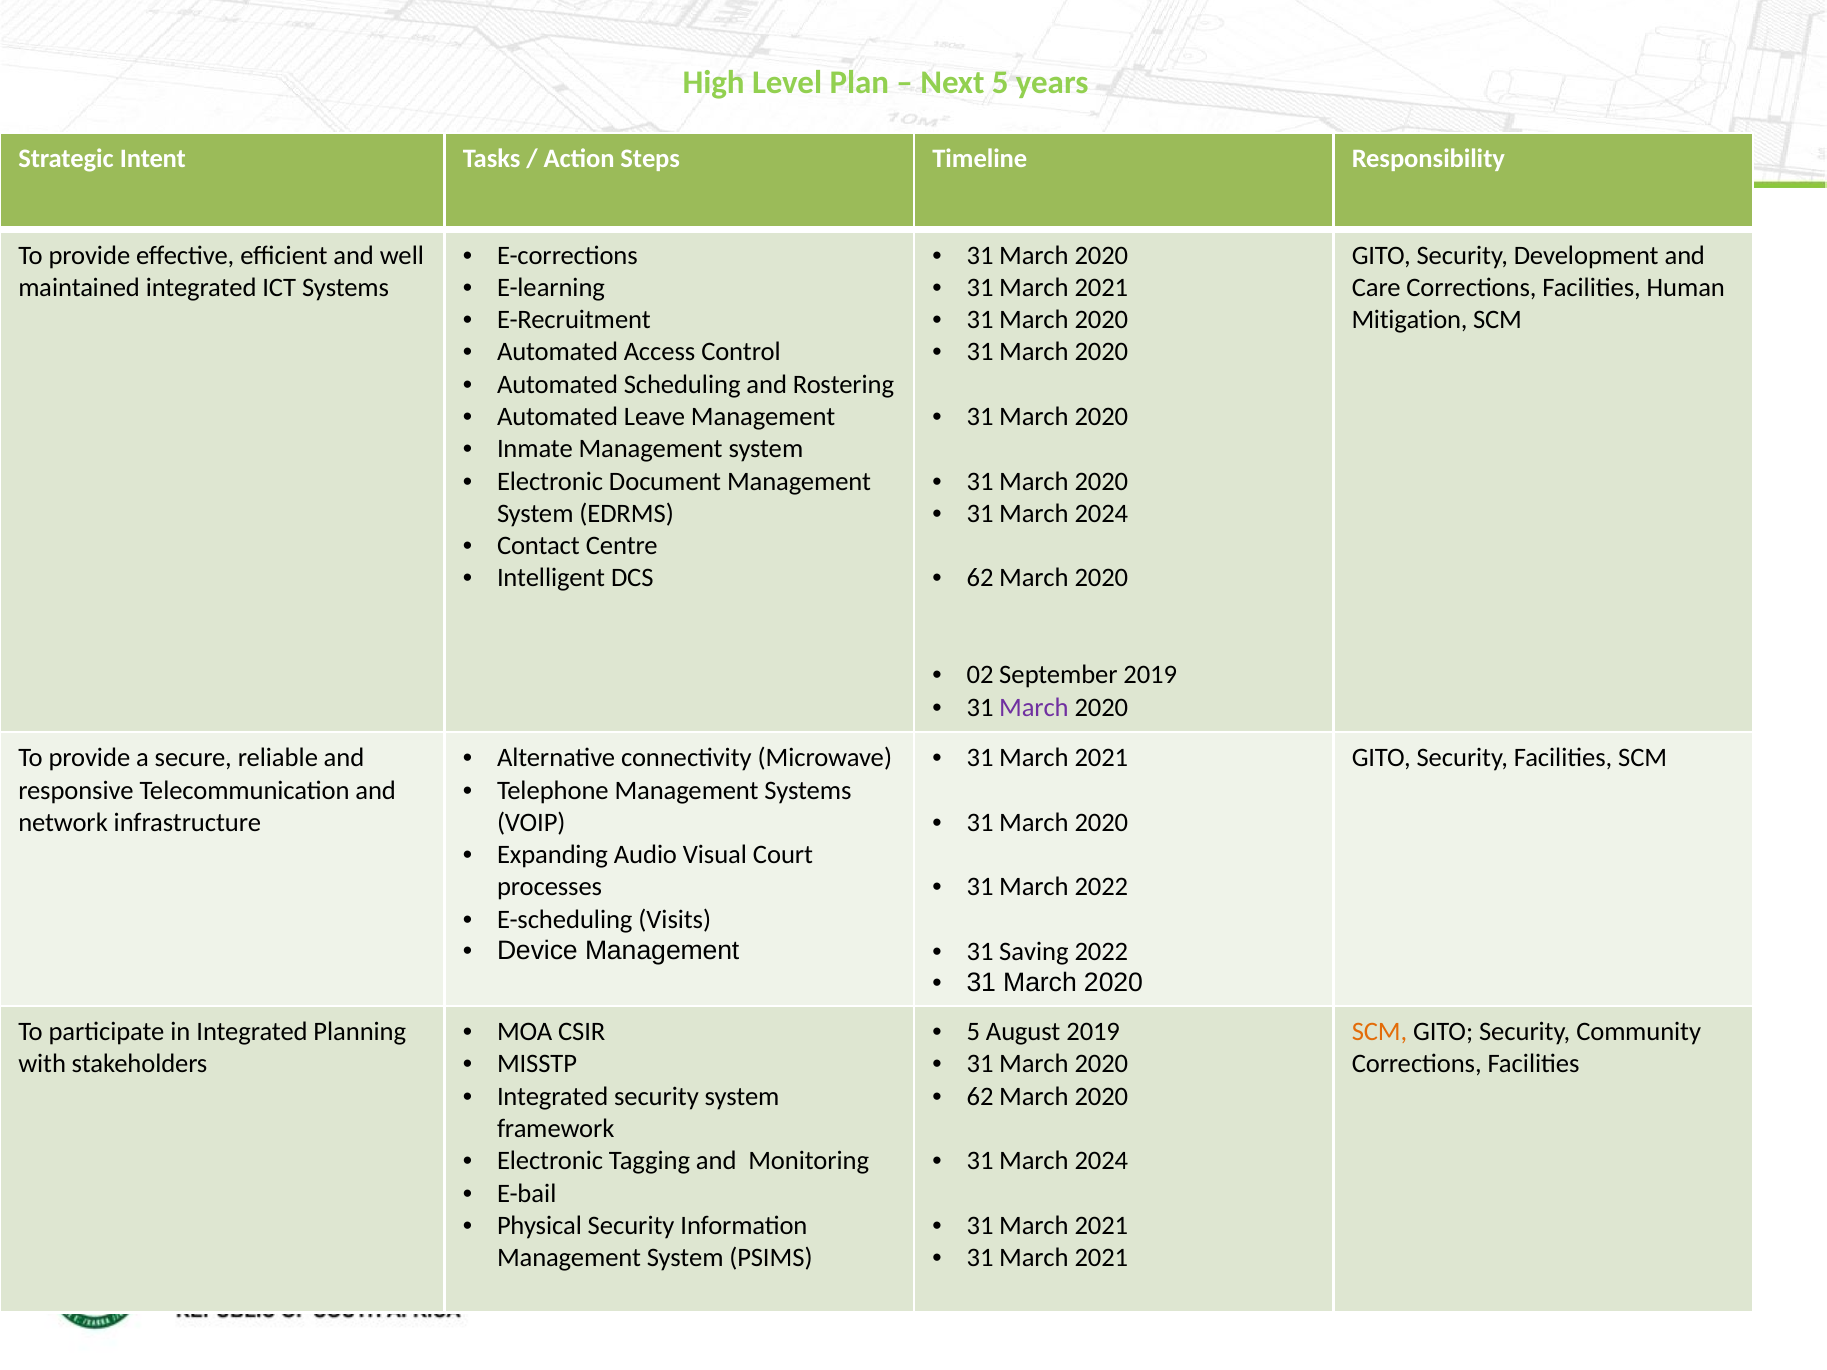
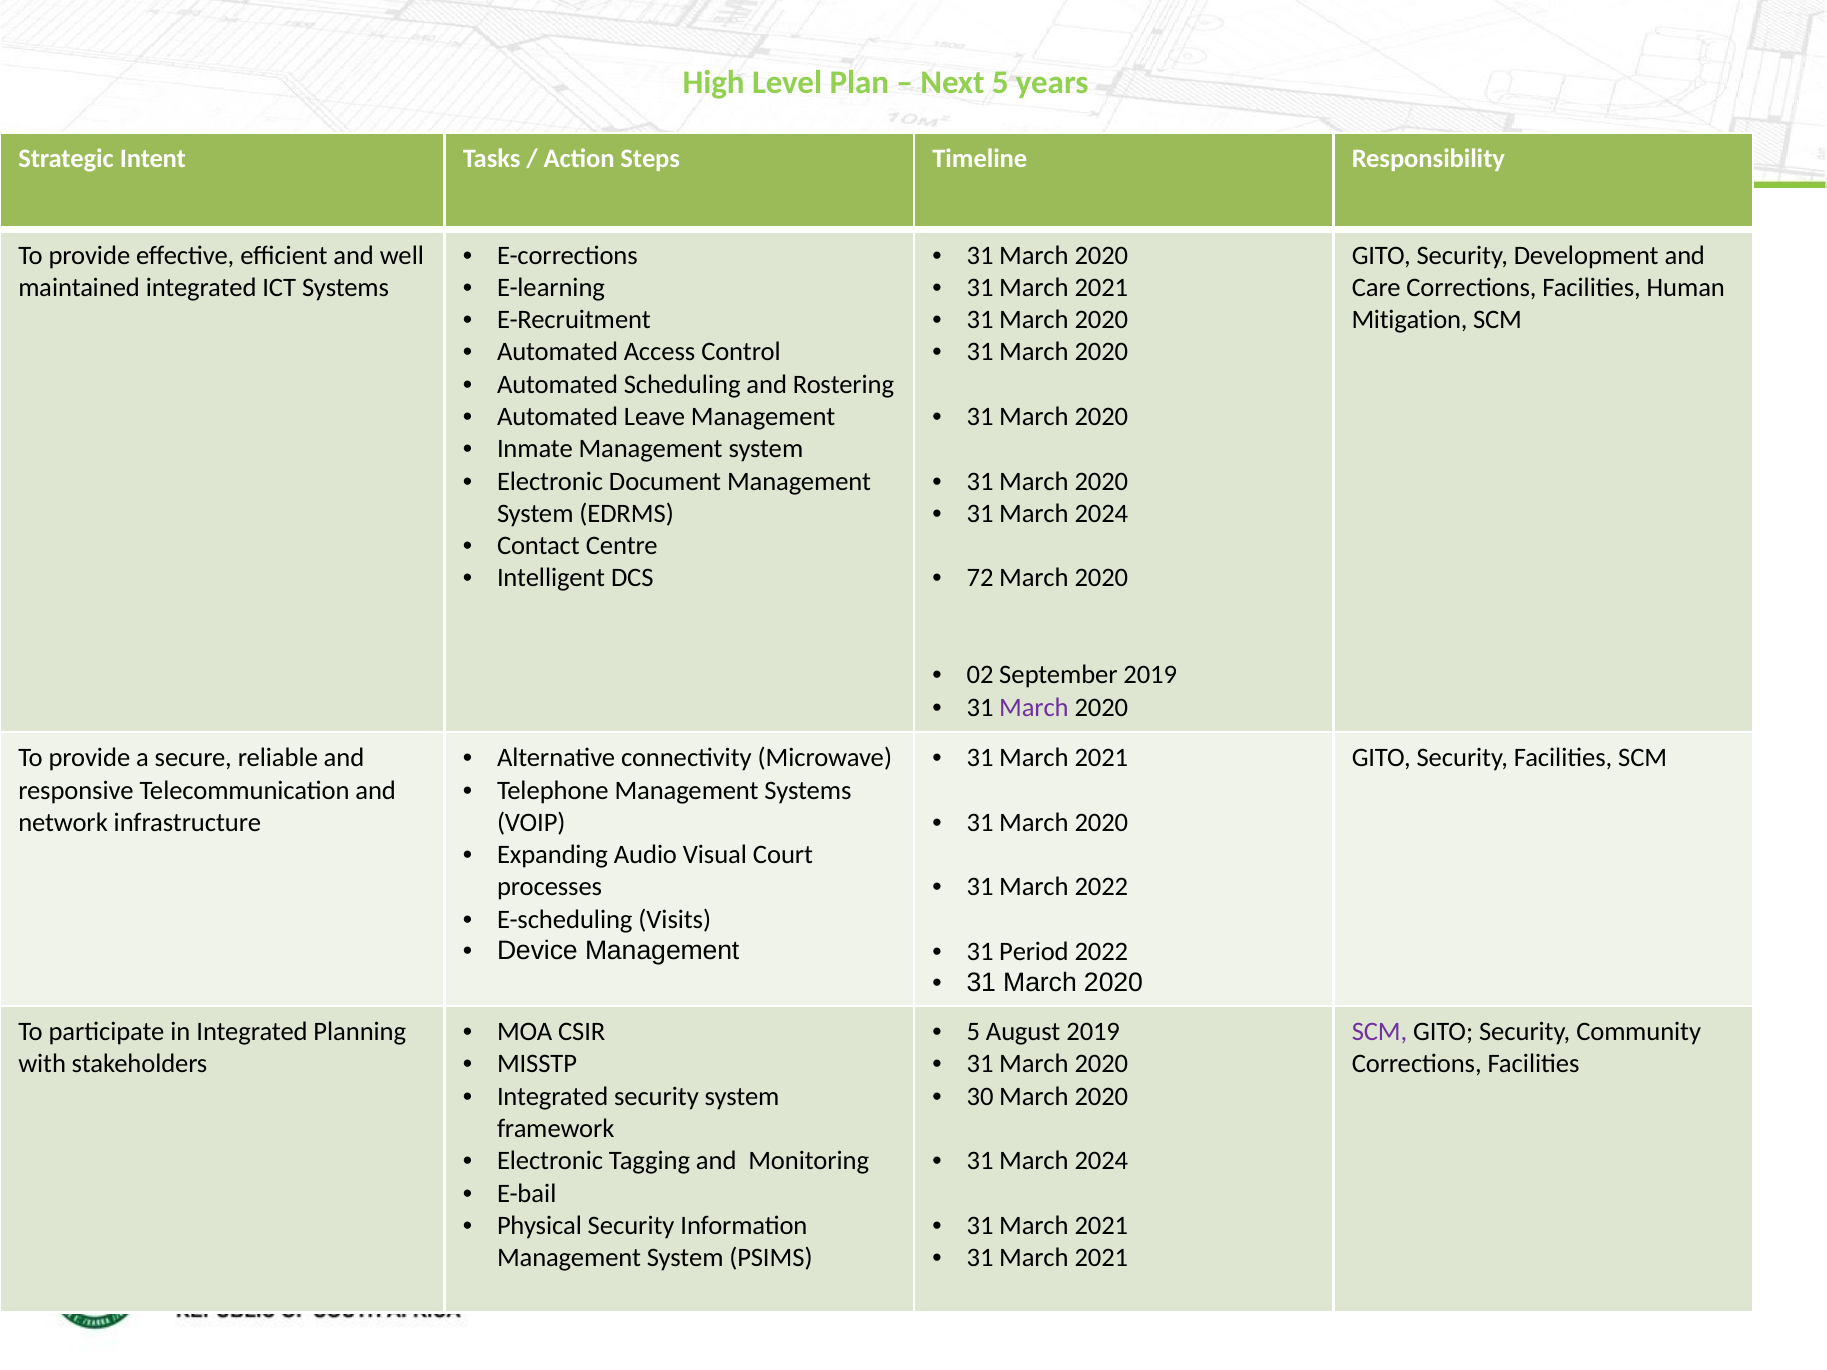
62 at (980, 578): 62 -> 72
Saving: Saving -> Period
SCM at (1380, 1032) colour: orange -> purple
62 at (980, 1097): 62 -> 30
